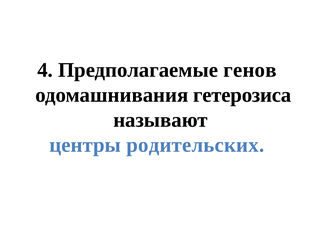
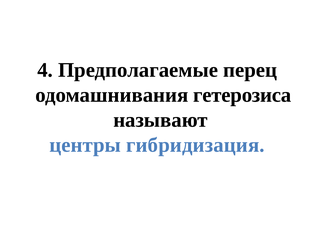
генов: генов -> перец
родительских: родительских -> гибридизация
